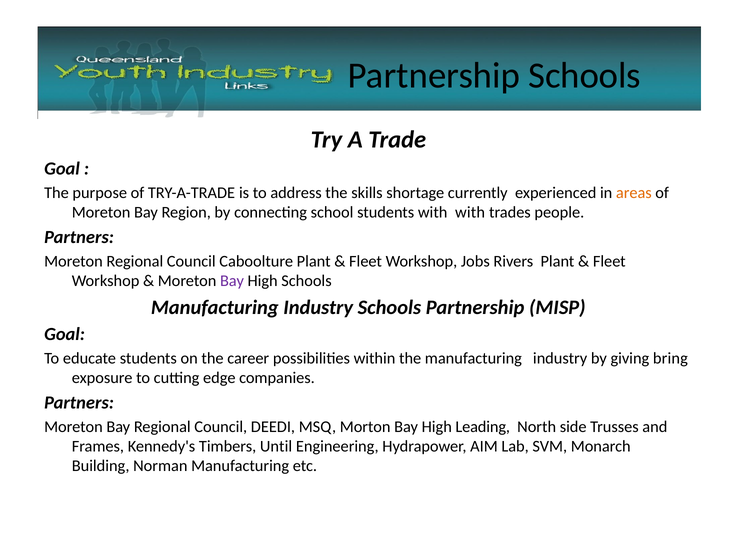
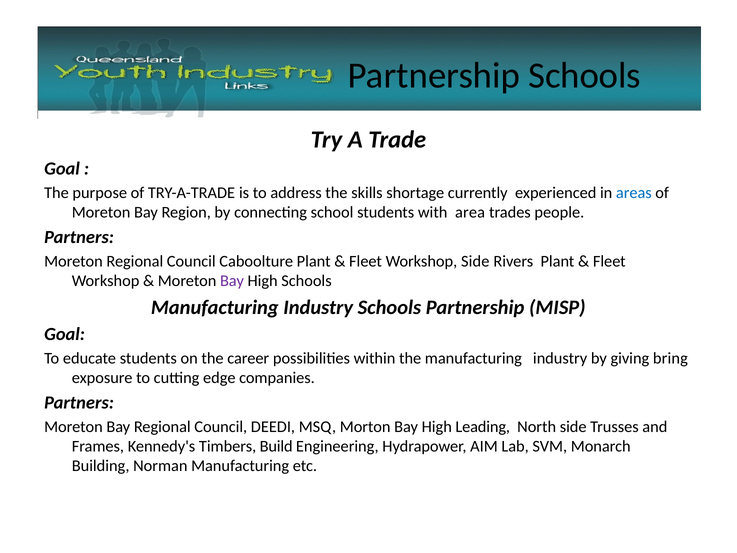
areas colour: orange -> blue
with with: with -> area
Workshop Jobs: Jobs -> Side
Until: Until -> Build
